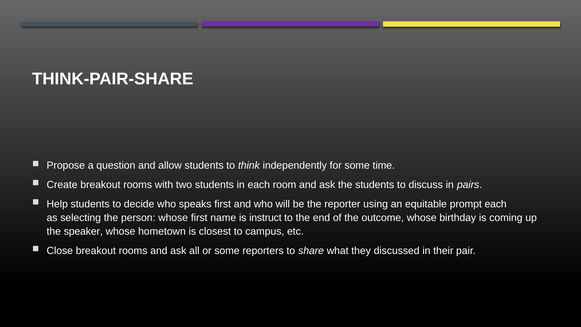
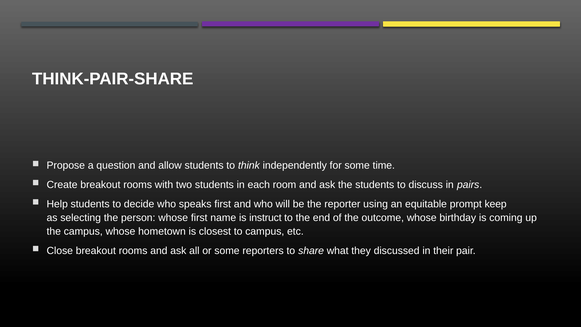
prompt each: each -> keep
the speaker: speaker -> campus
